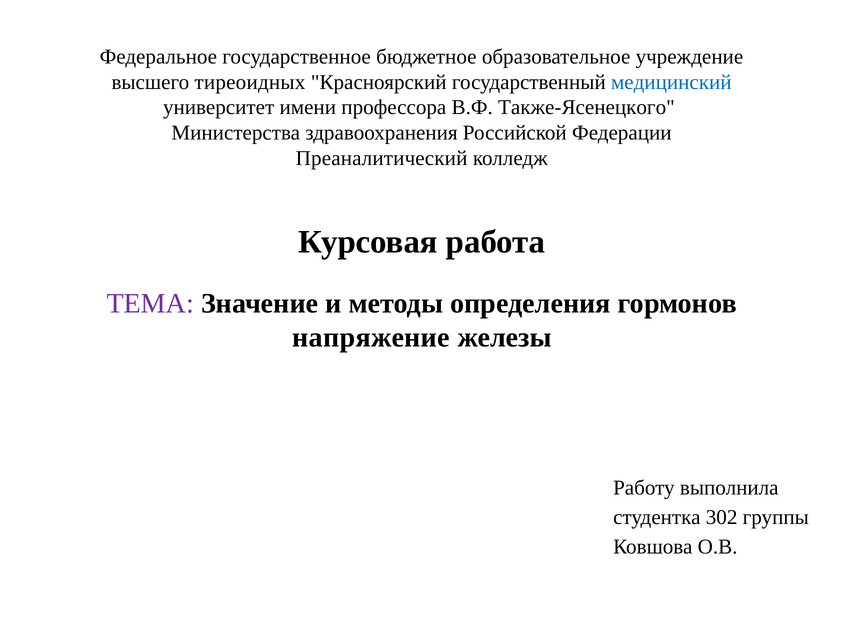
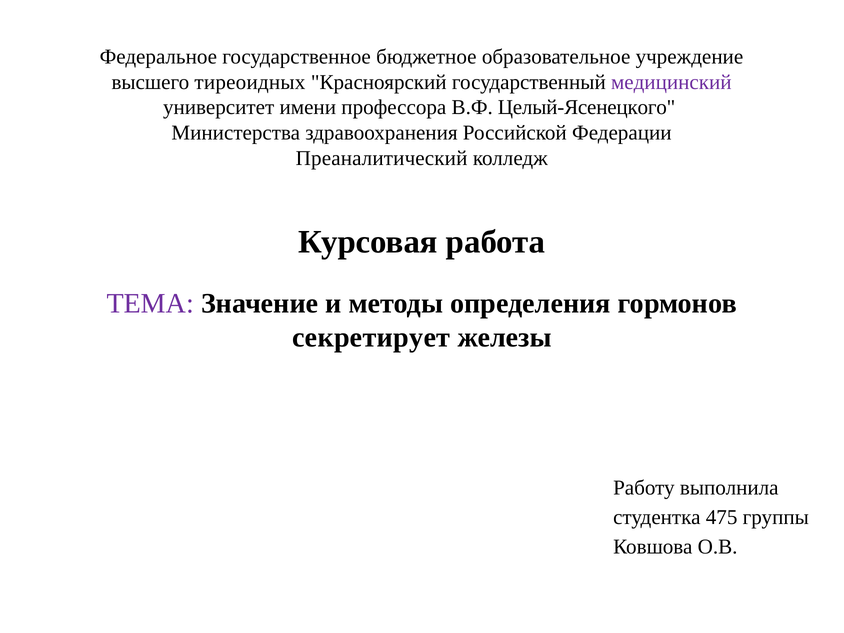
медицинский colour: blue -> purple
Также-Ясенецкого: Также-Ясенецкого -> Целый-Ясенецкого
напряжение: напряжение -> секретирует
302: 302 -> 475
